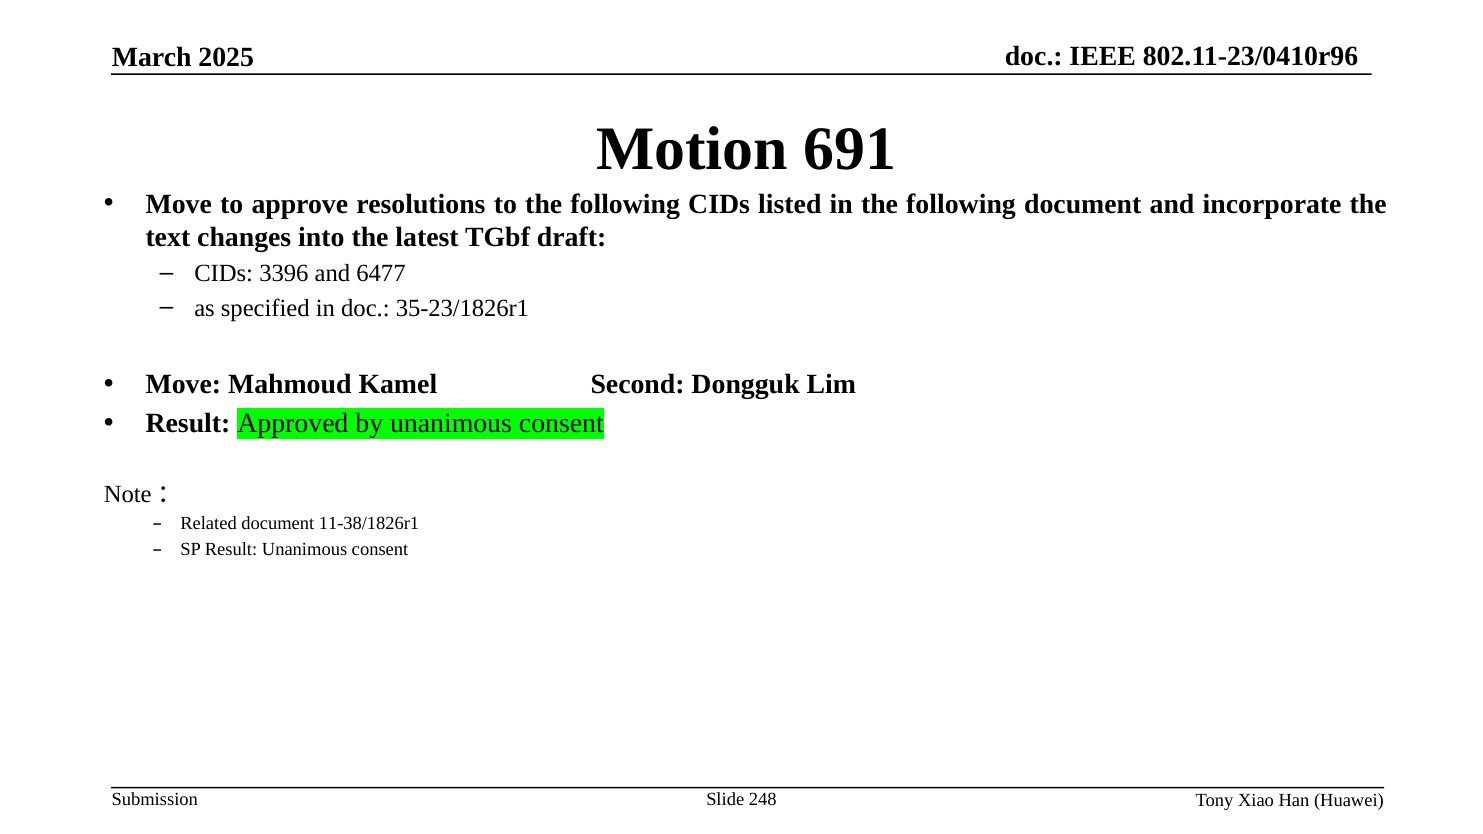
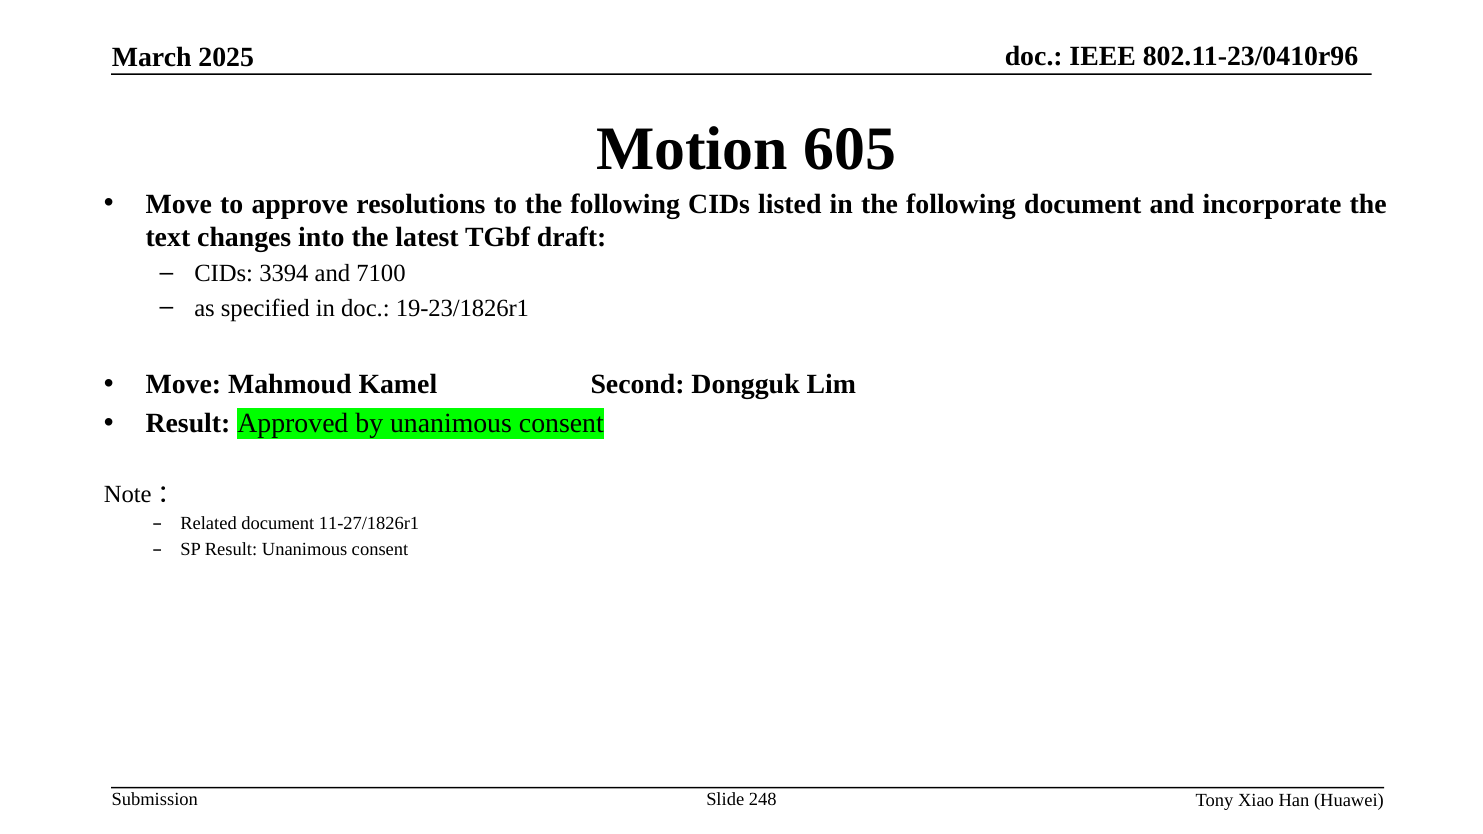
691: 691 -> 605
3396: 3396 -> 3394
6477: 6477 -> 7100
35-23/1826r1: 35-23/1826r1 -> 19-23/1826r1
11-38/1826r1: 11-38/1826r1 -> 11-27/1826r1
